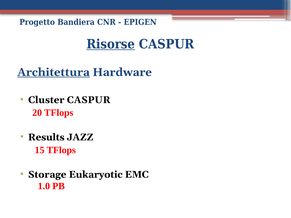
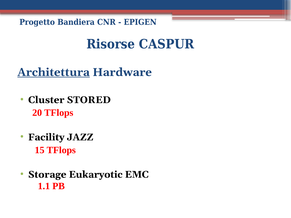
Risorse underline: present -> none
Cluster CASPUR: CASPUR -> STORED
Results: Results -> Facility
1.0: 1.0 -> 1.1
